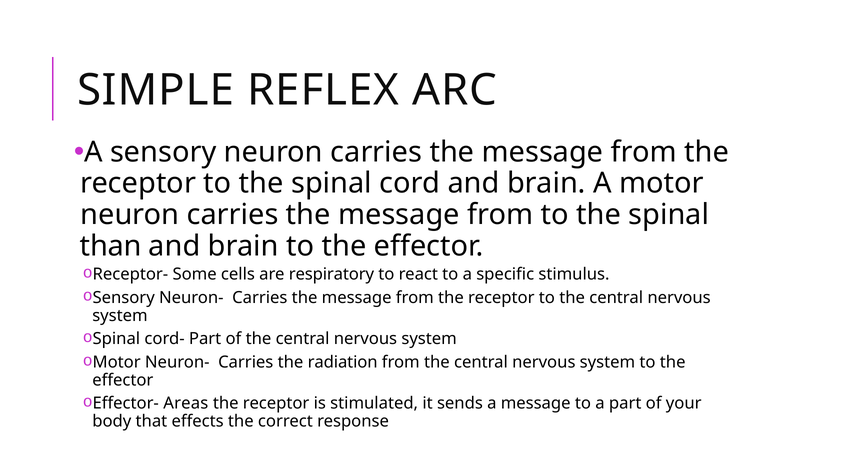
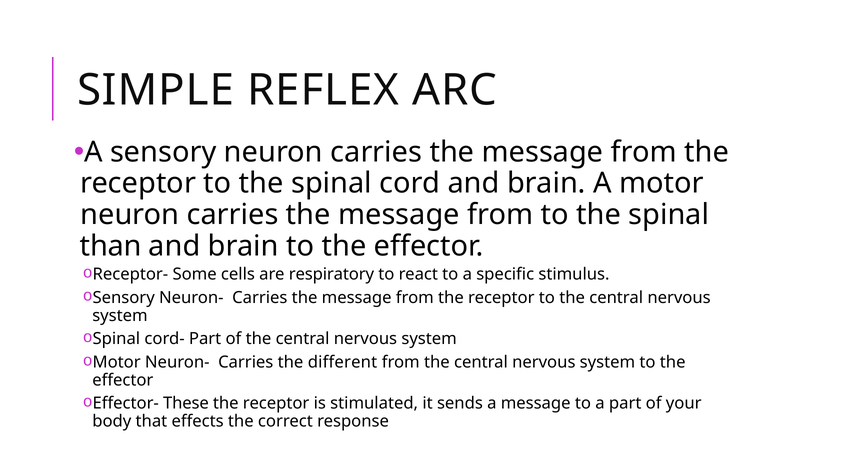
radiation: radiation -> different
Areas: Areas -> These
